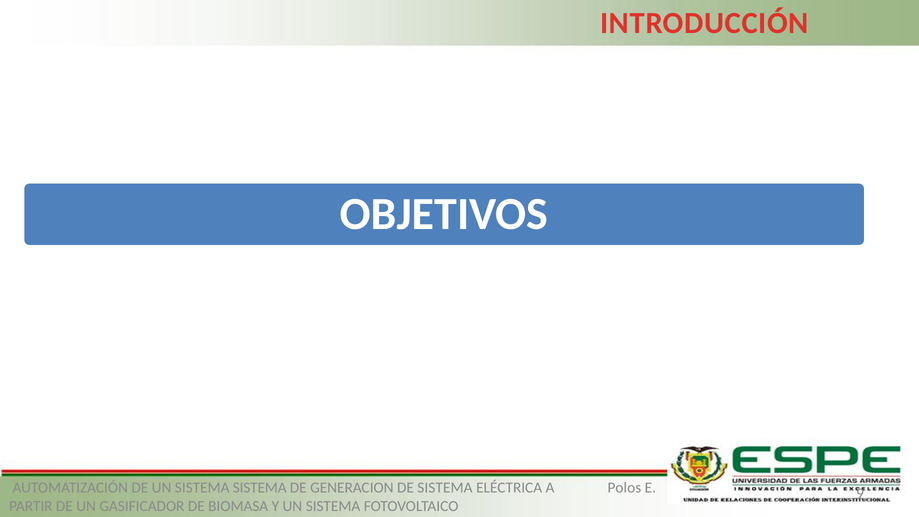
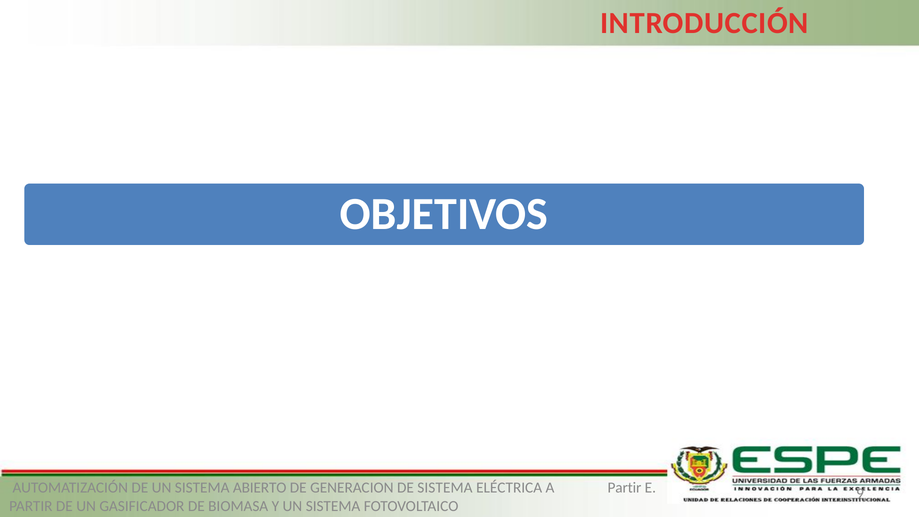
SISTEMA SISTEMA: SISTEMA -> ABIERTO
Polos at (624, 488): Polos -> Partir
